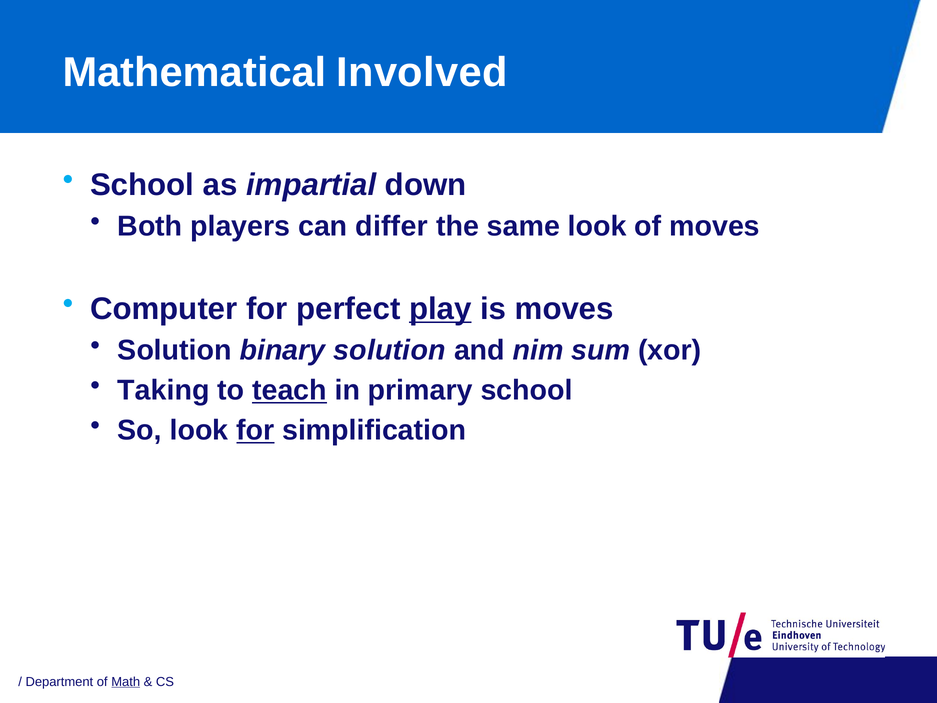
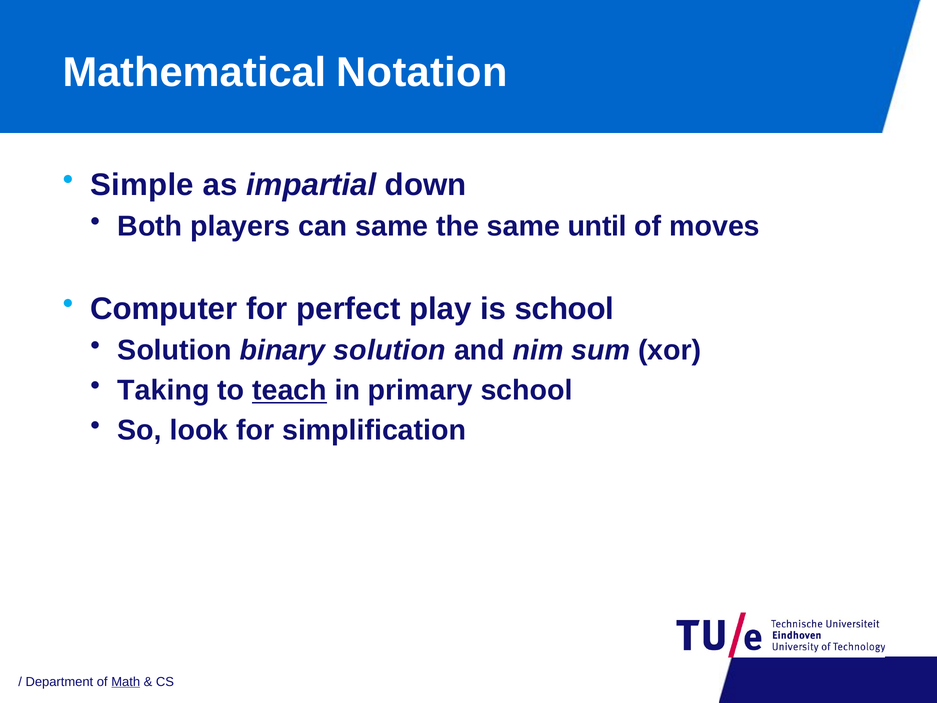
Involved: Involved -> Notation
School at (142, 185): School -> Simple
can differ: differ -> same
same look: look -> until
play underline: present -> none
is moves: moves -> school
for at (255, 430) underline: present -> none
